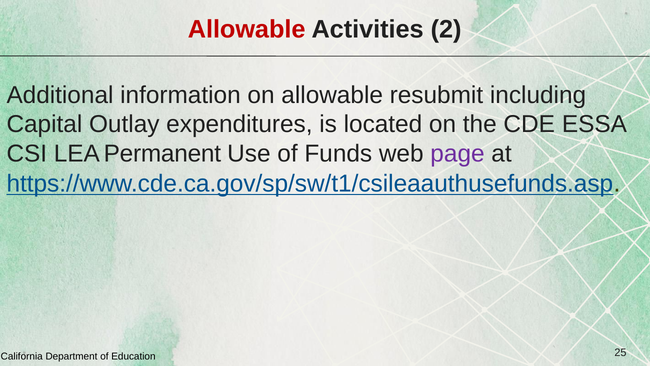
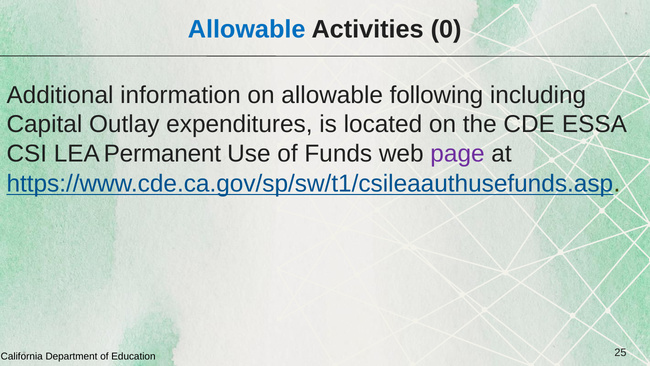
Allowable at (247, 29) colour: red -> blue
2: 2 -> 0
resubmit: resubmit -> following
